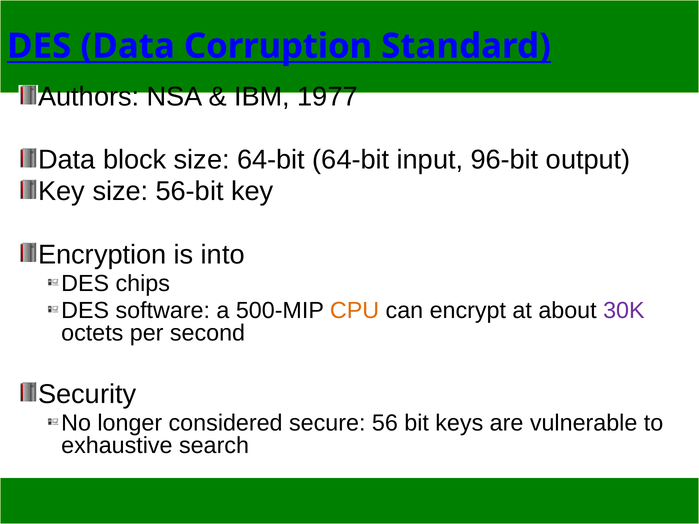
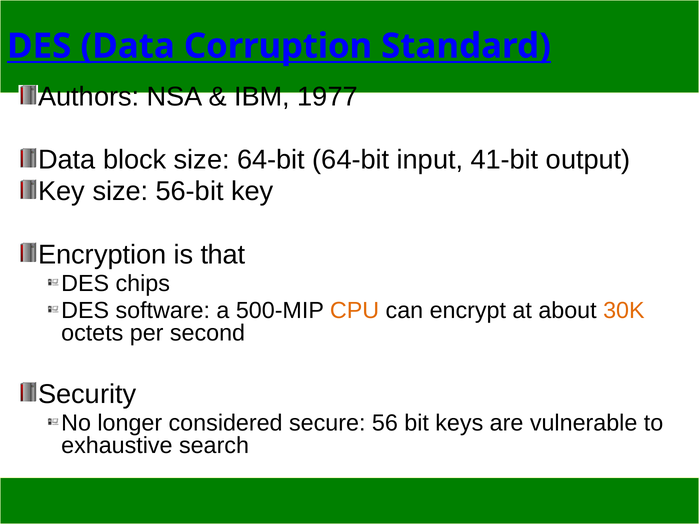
96-bit: 96-bit -> 41-bit
into: into -> that
30K colour: purple -> orange
